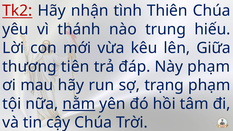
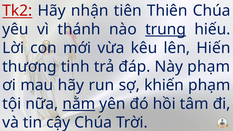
tình: tình -> tiên
trung underline: none -> present
Giữa: Giữa -> Hiến
tiên: tiên -> tinh
trạng: trạng -> khiến
